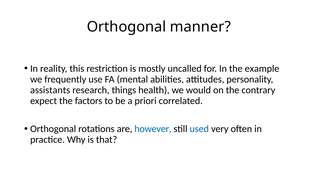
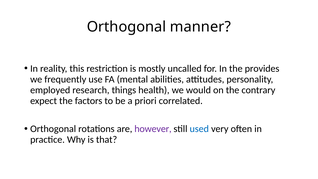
example: example -> provides
assistants: assistants -> employed
however colour: blue -> purple
